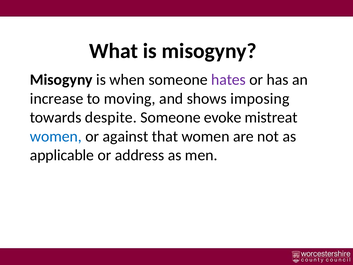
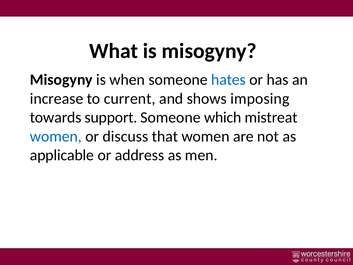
hates colour: purple -> blue
moving: moving -> current
despite: despite -> support
evoke: evoke -> which
against: against -> discuss
